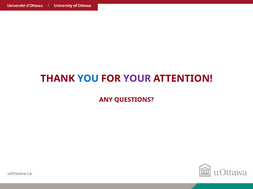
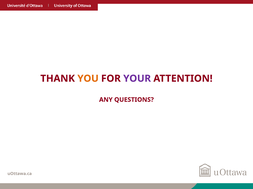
YOU colour: blue -> orange
